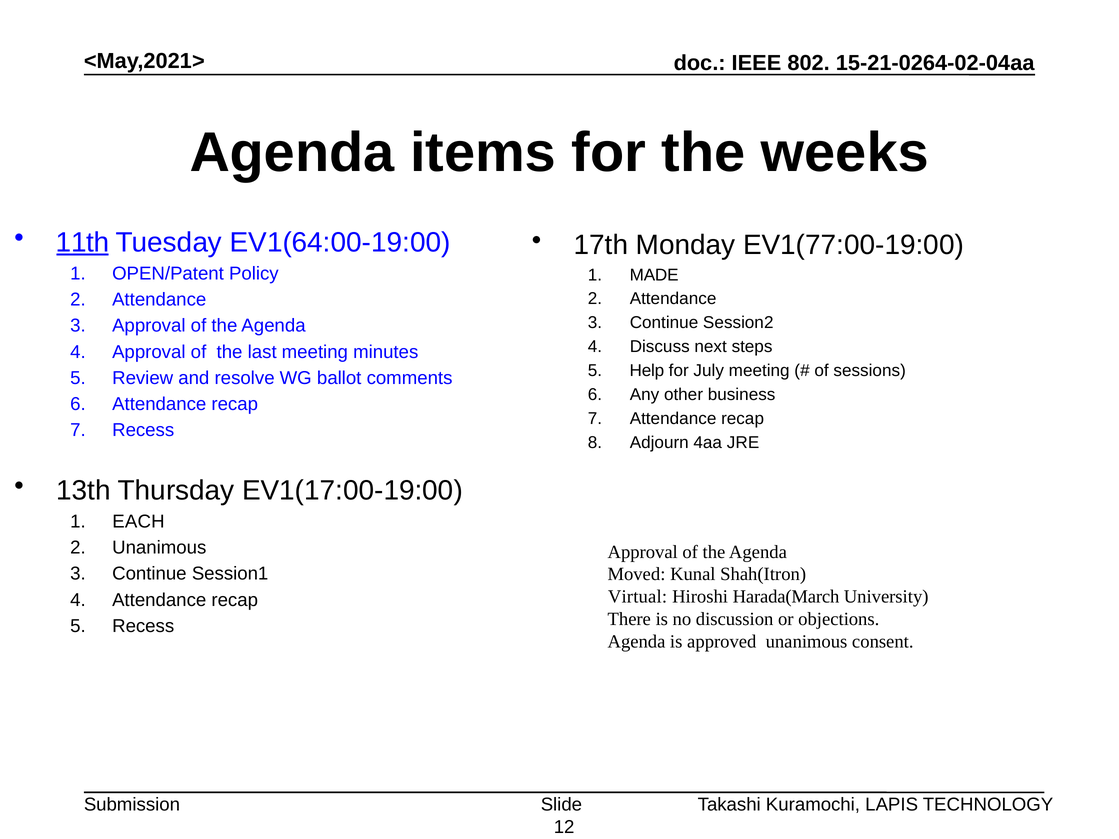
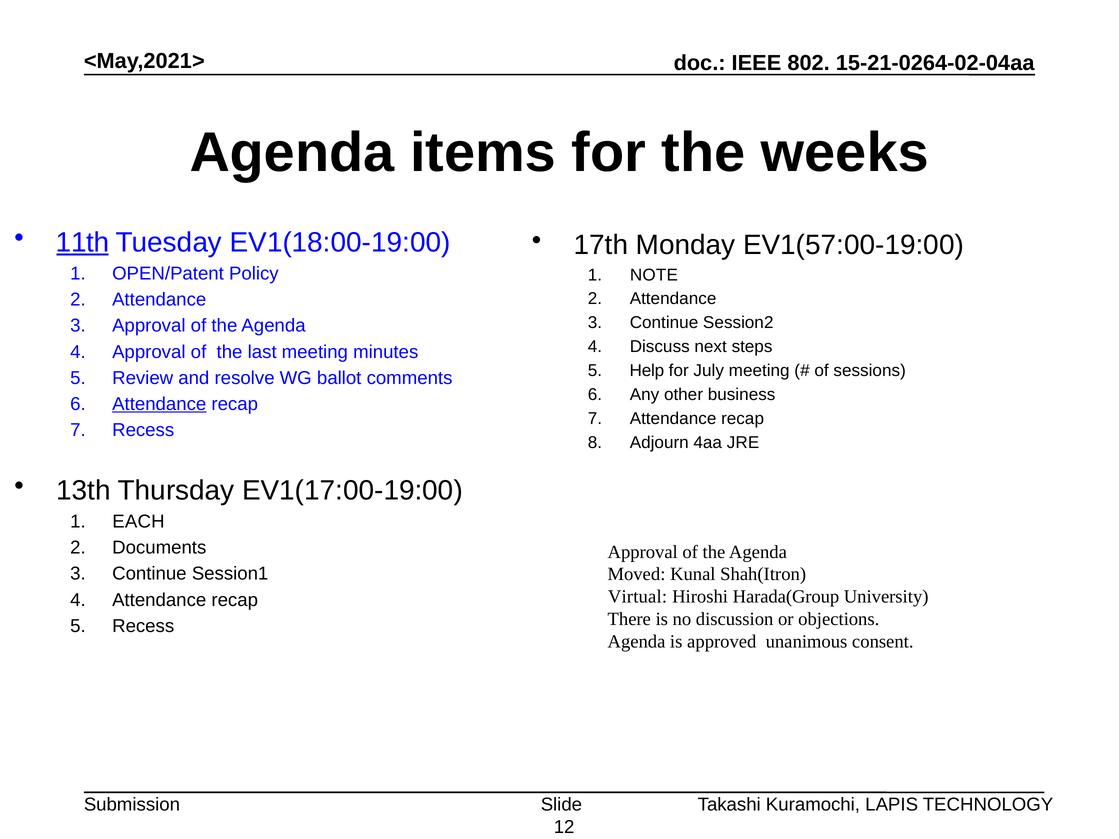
EV1(64:00-19:00: EV1(64:00-19:00 -> EV1(18:00-19:00
EV1(77:00-19:00: EV1(77:00-19:00 -> EV1(57:00-19:00
MADE: MADE -> NOTE
Attendance at (159, 404) underline: none -> present
Unanimous at (159, 548): Unanimous -> Documents
Harada(March: Harada(March -> Harada(Group
